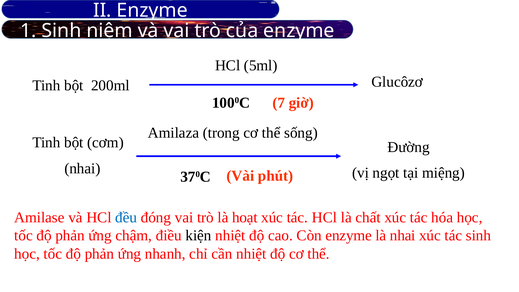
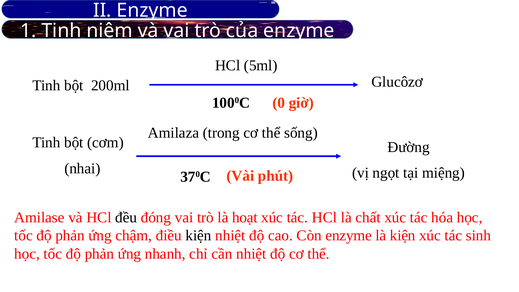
1 Sinh: Sinh -> Tinh
7: 7 -> 0
đều colour: blue -> black
là nhai: nhai -> kiện
